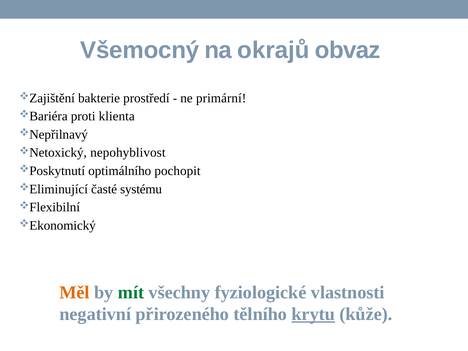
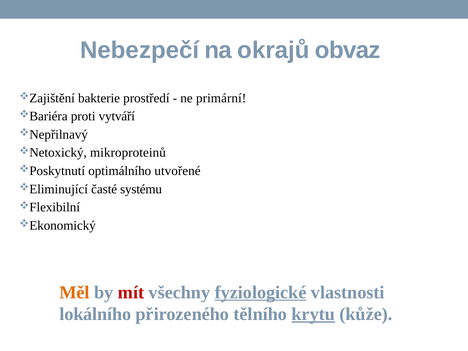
Všemocný: Všemocný -> Nebezpečí
klienta: klienta -> vytváří
nepohyblivost: nepohyblivost -> mikroproteinů
pochopit: pochopit -> utvořené
mít colour: green -> red
fyziologické underline: none -> present
negativní: negativní -> lokálního
